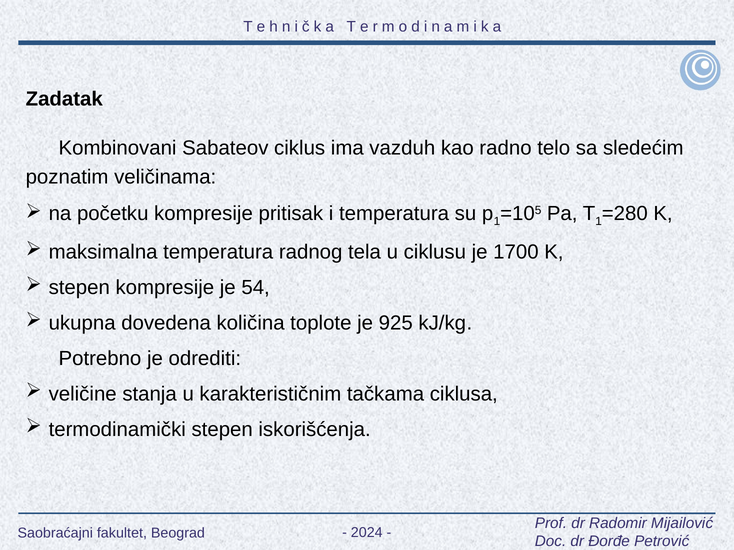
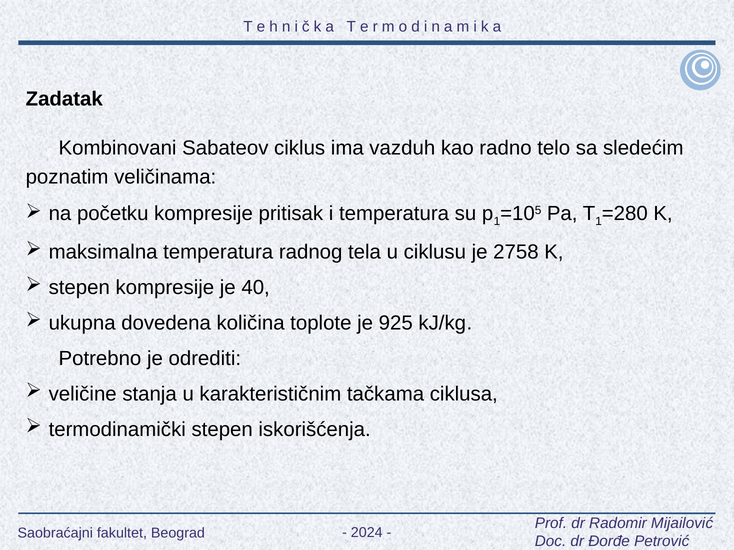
1700: 1700 -> 2758
54: 54 -> 40
